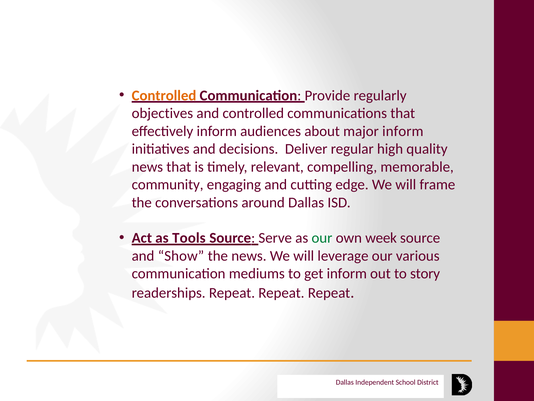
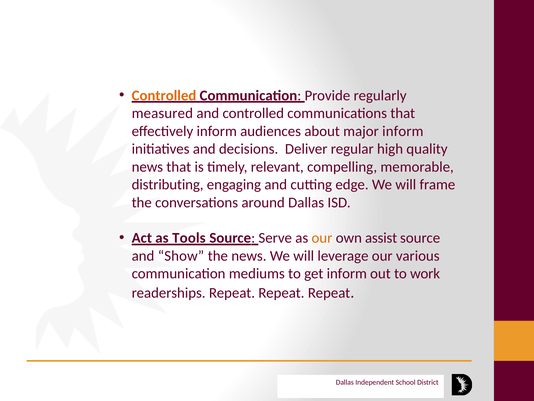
objectives: objectives -> measured
community: community -> distributing
our at (322, 238) colour: green -> orange
week: week -> assist
story: story -> work
